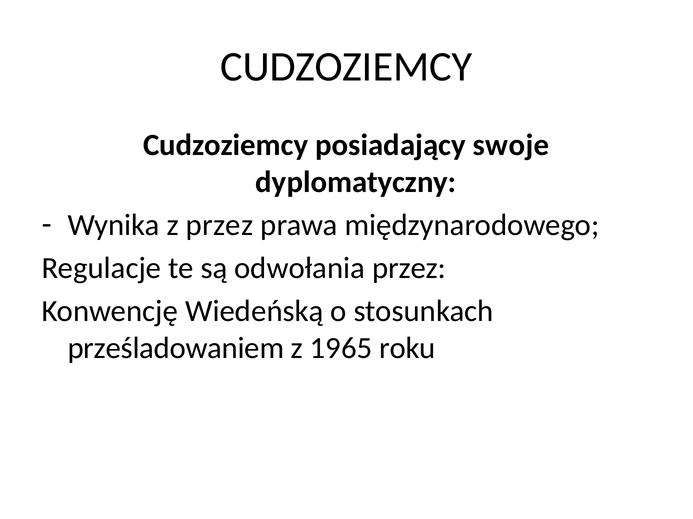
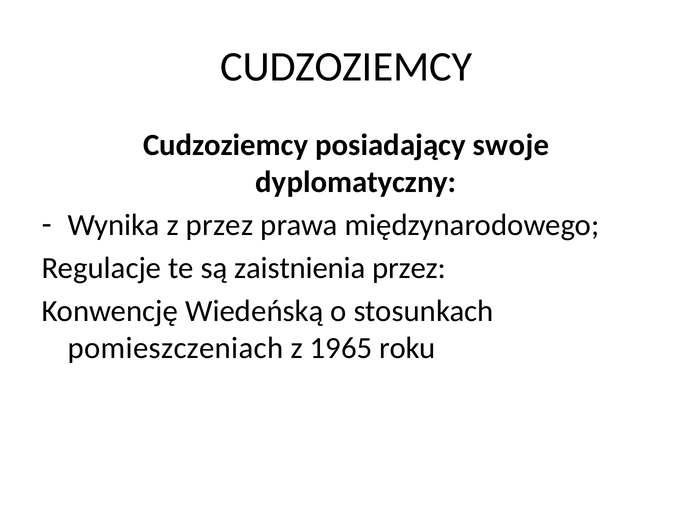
odwołania: odwołania -> zaistnienia
prześladowaniem: prześladowaniem -> pomieszczeniach
